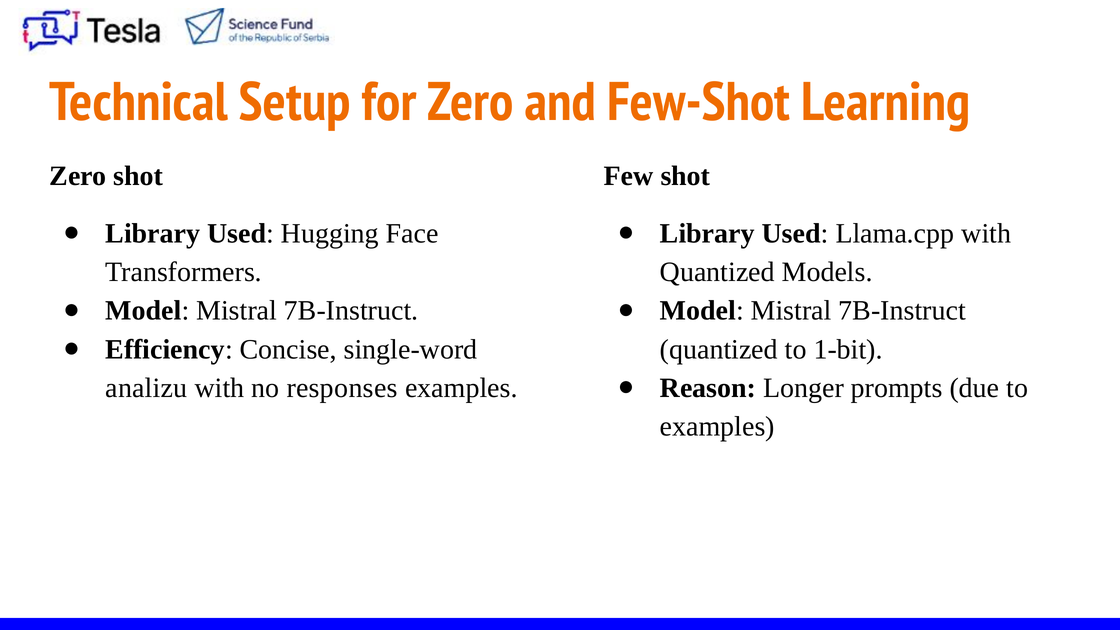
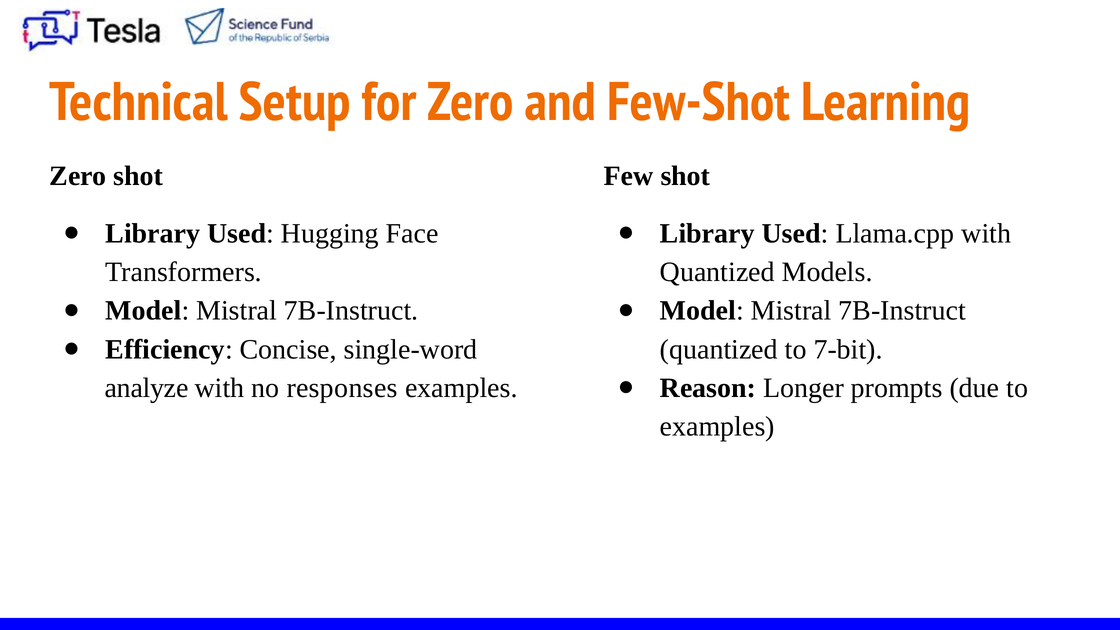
1-bit: 1-bit -> 7-bit
analizu: analizu -> analyze
